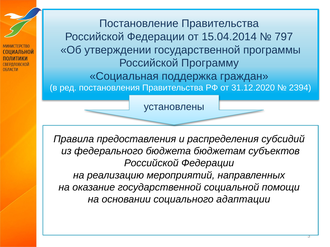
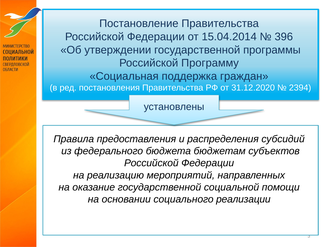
797: 797 -> 396
адаптации: адаптации -> реализации
